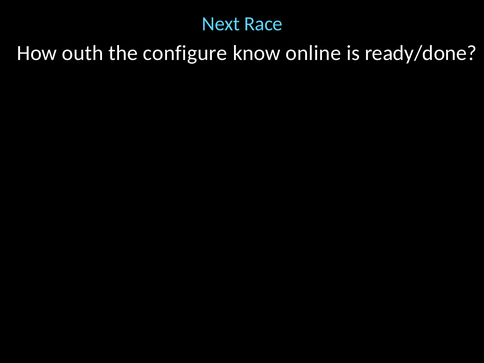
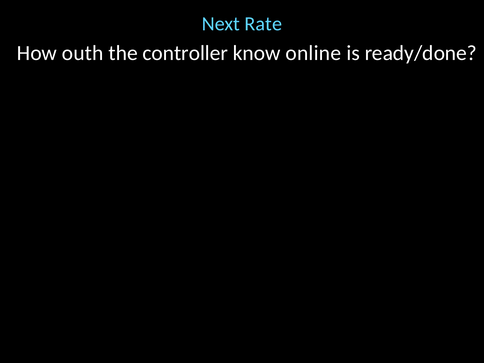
Race: Race -> Rate
configure: configure -> controller
